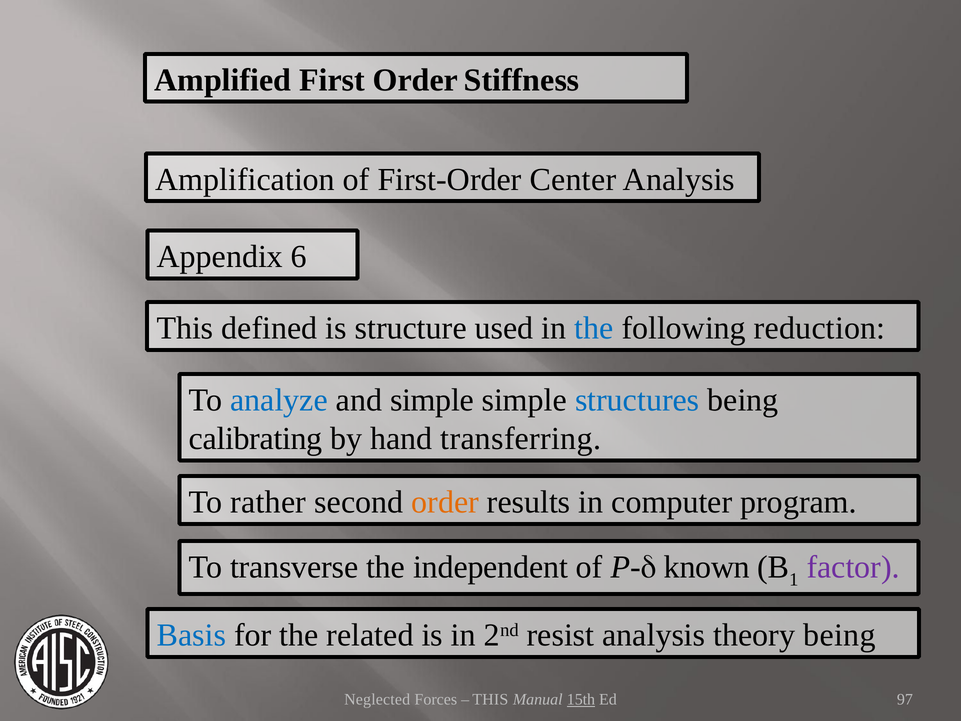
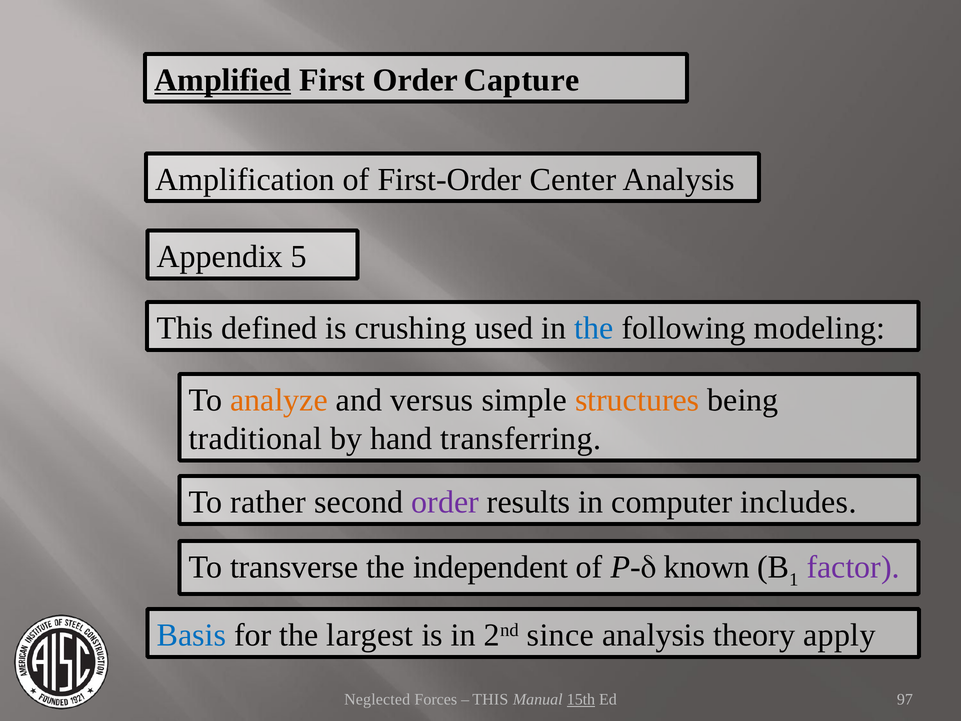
Amplified underline: none -> present
Stiffness: Stiffness -> Capture
6: 6 -> 5
structure: structure -> crushing
reduction: reduction -> modeling
analyze colour: blue -> orange
and simple: simple -> versus
structures colour: blue -> orange
calibrating: calibrating -> traditional
order at (445, 502) colour: orange -> purple
program: program -> includes
related: related -> largest
resist: resist -> since
theory being: being -> apply
